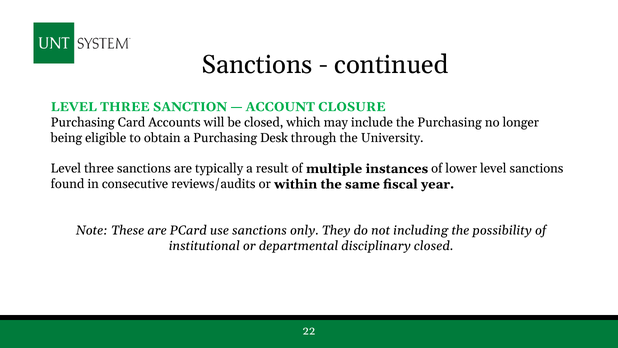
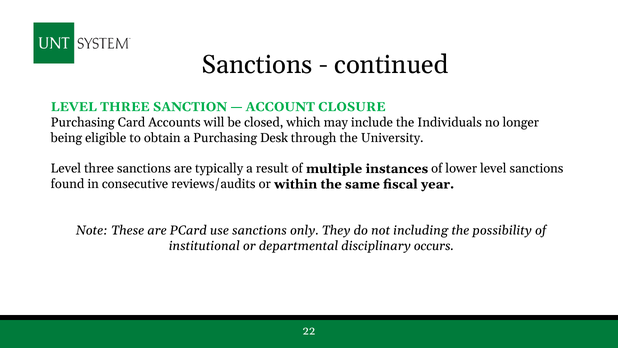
the Purchasing: Purchasing -> Individuals
disciplinary closed: closed -> occurs
